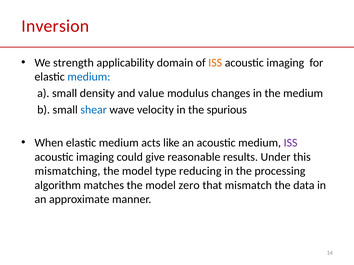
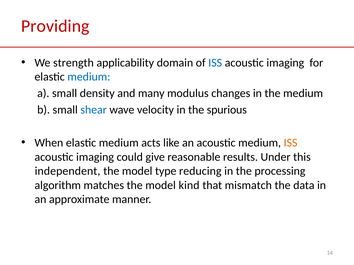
Inversion: Inversion -> Providing
ISS at (215, 63) colour: orange -> blue
value: value -> many
ISS at (291, 143) colour: purple -> orange
mismatching: mismatching -> independent
zero: zero -> kind
